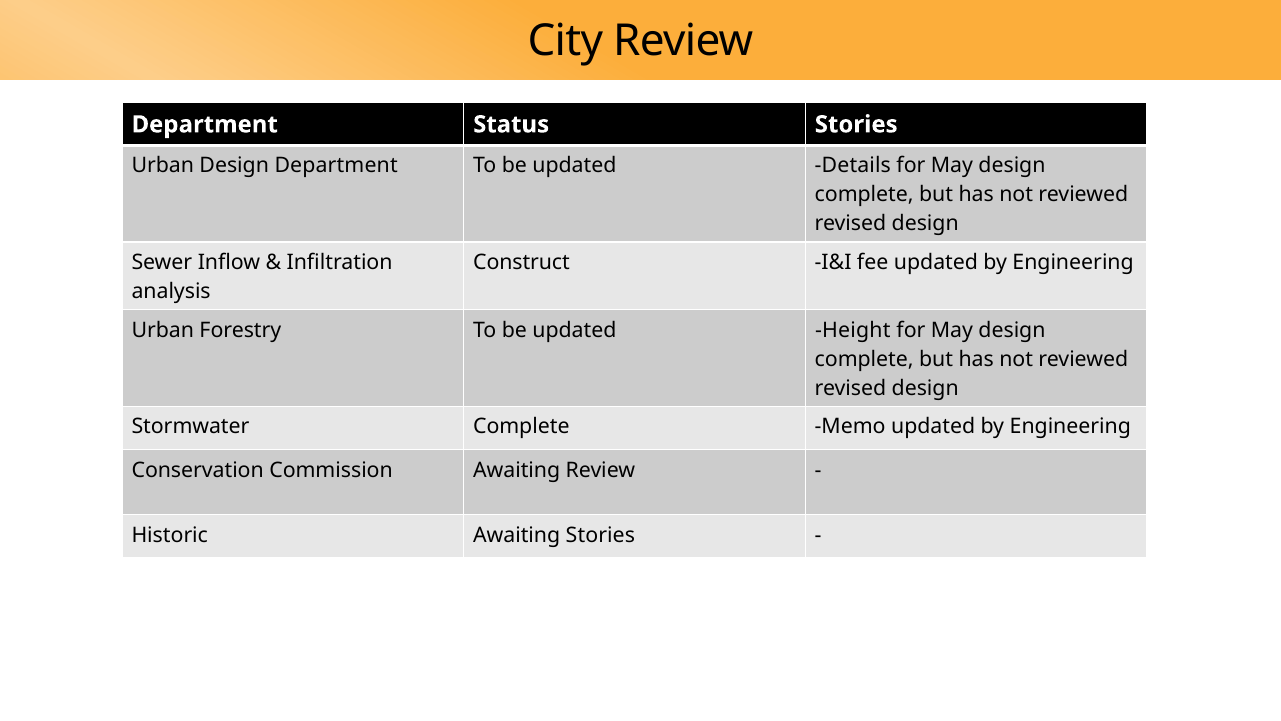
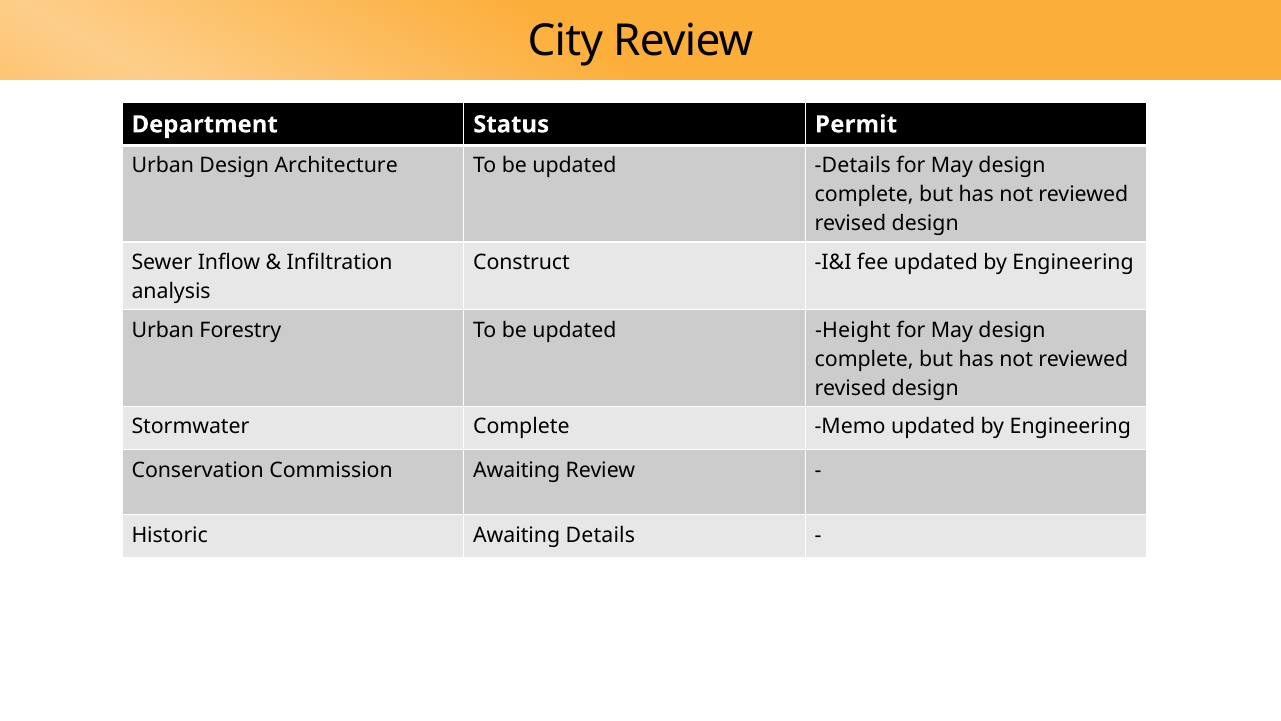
Status Stories: Stories -> Permit
Design Department: Department -> Architecture
Awaiting Stories: Stories -> Details
